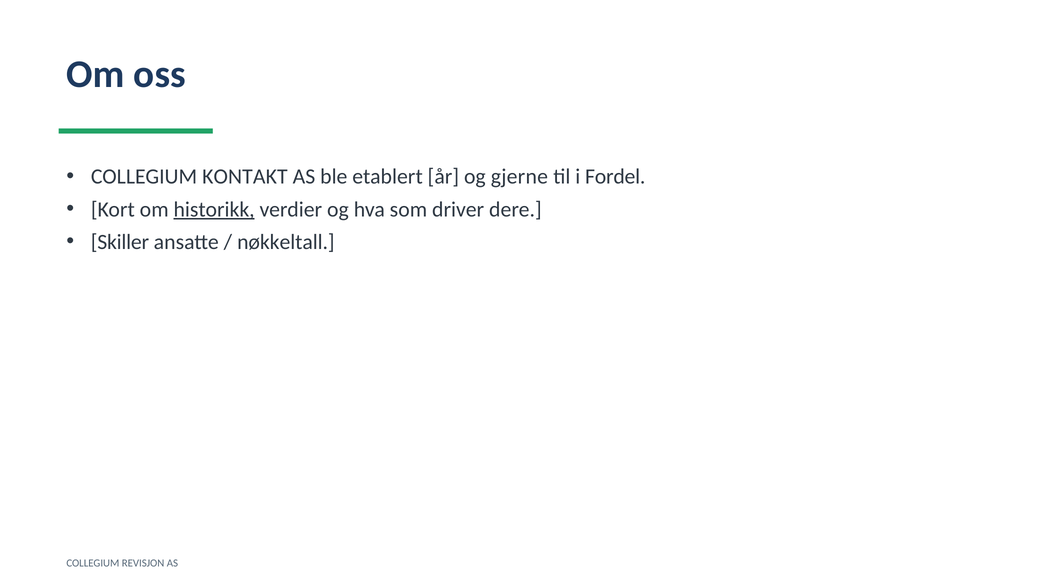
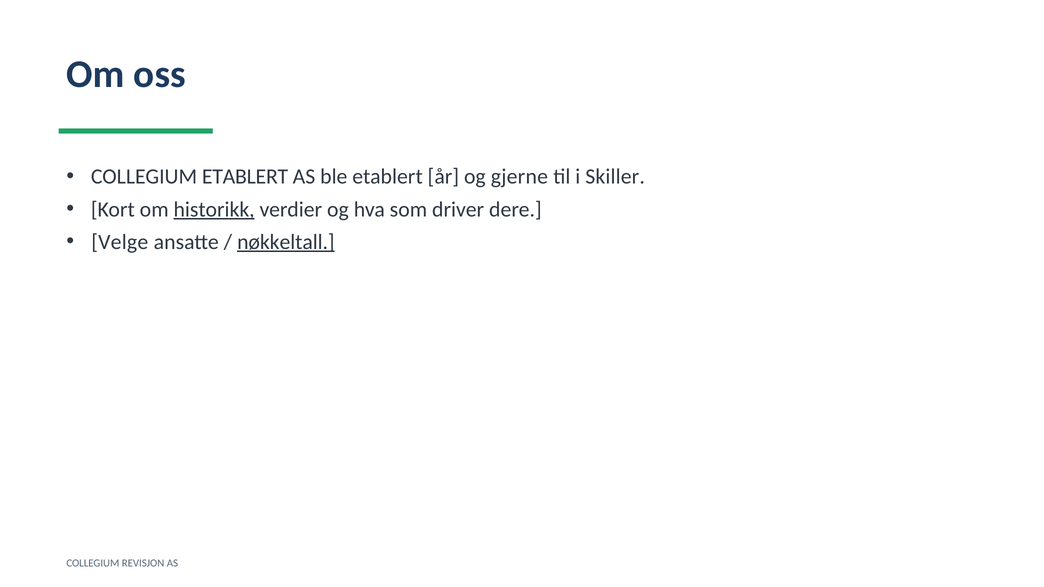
COLLEGIUM KONTAKT: KONTAKT -> ETABLERT
Fordel: Fordel -> Skiller
Skiller: Skiller -> Velge
nøkkeltall underline: none -> present
